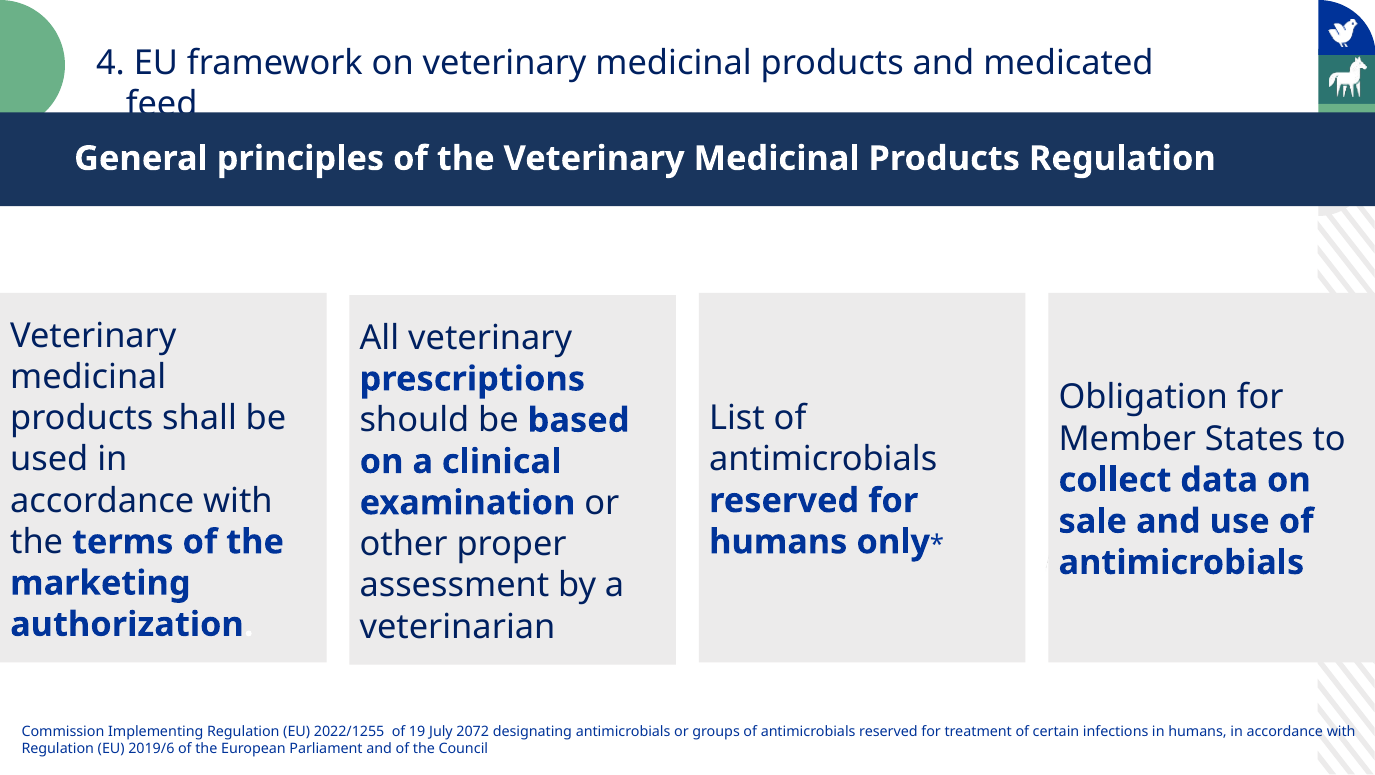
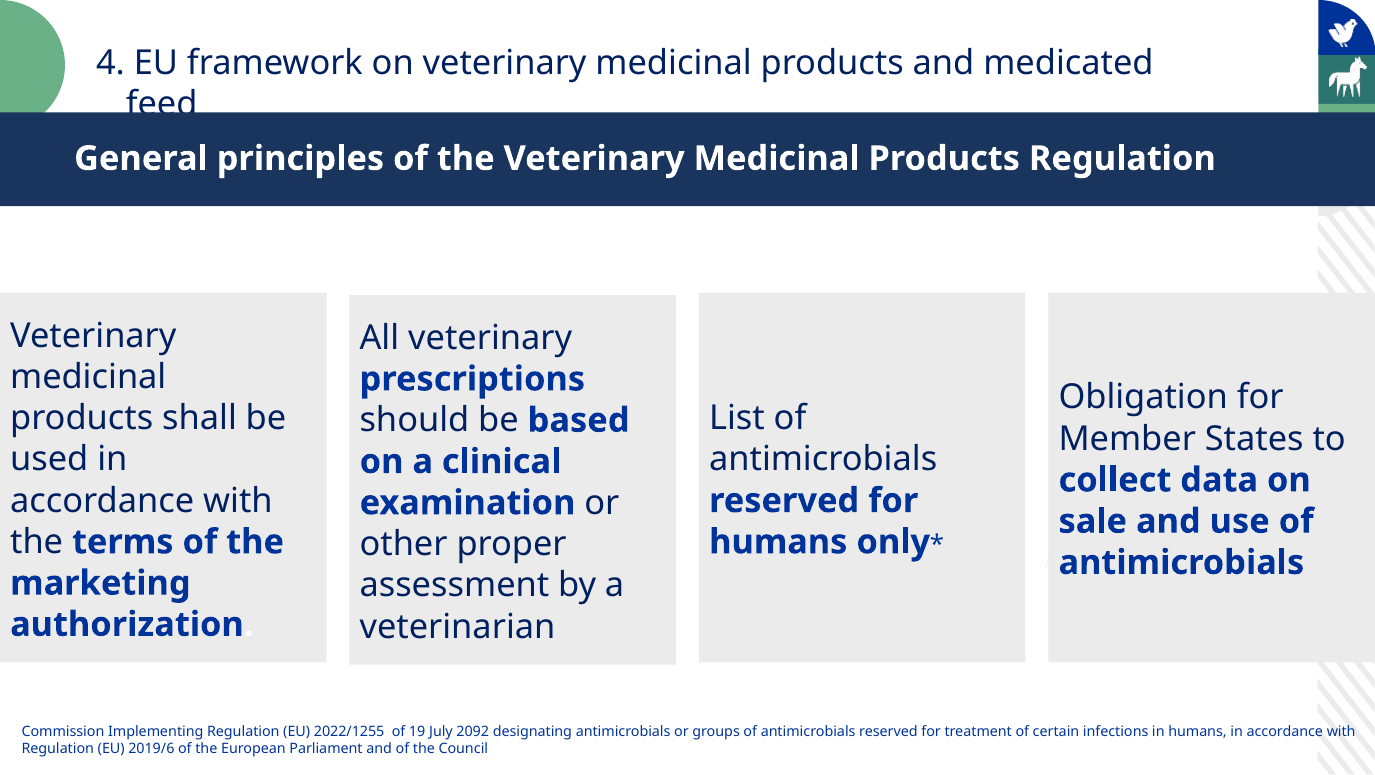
2072: 2072 -> 2092
